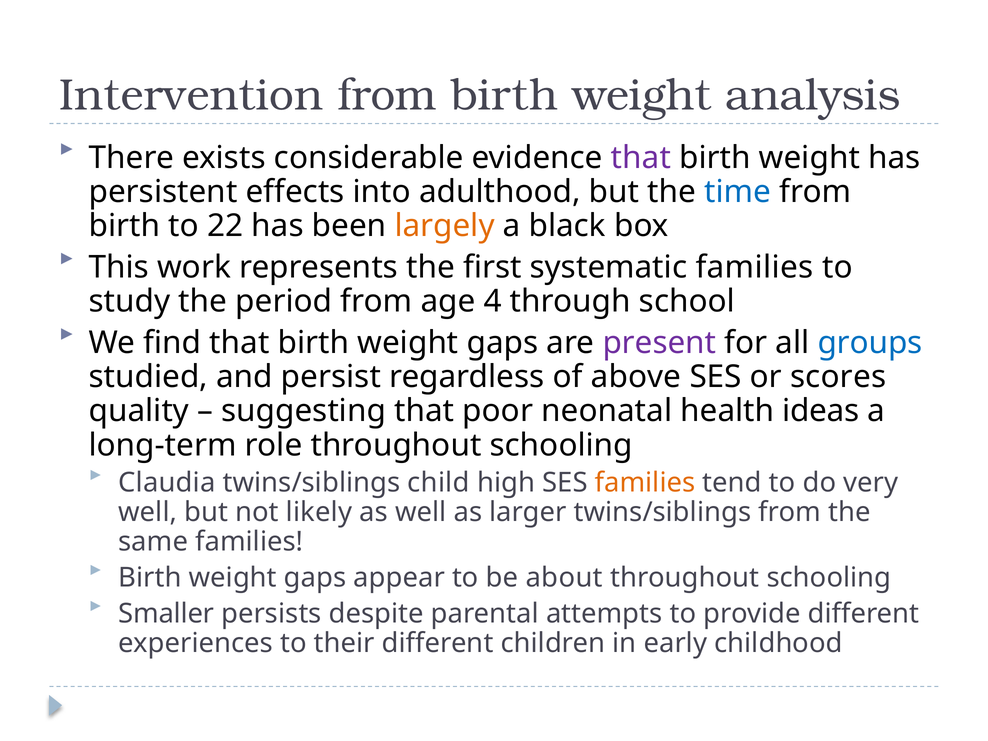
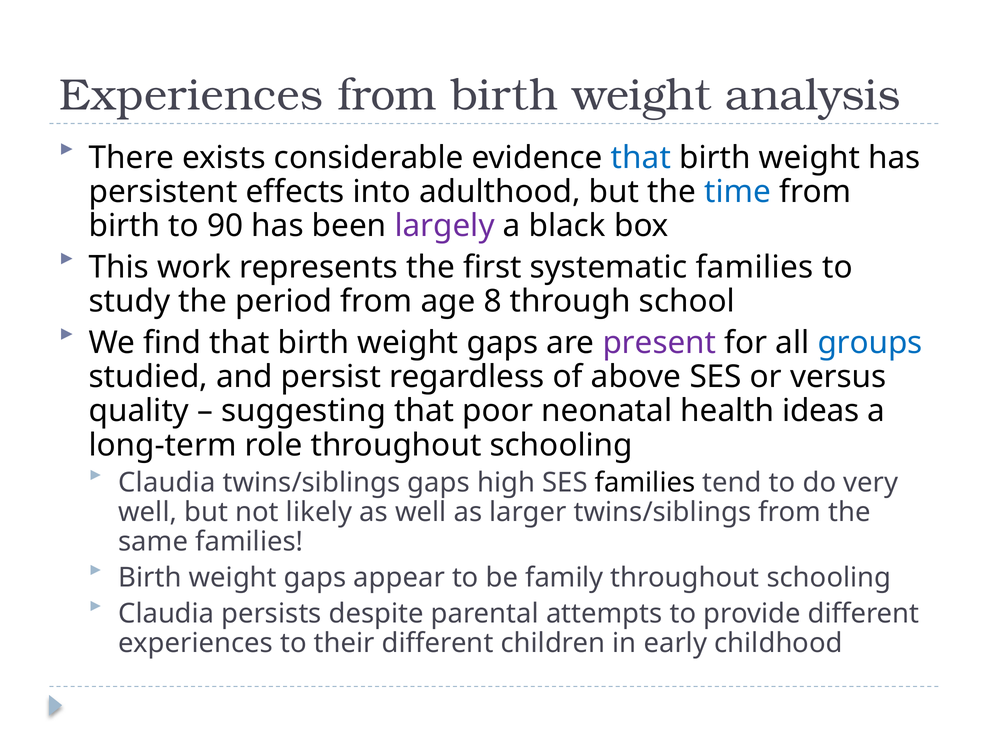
Intervention at (191, 95): Intervention -> Experiences
that at (641, 158) colour: purple -> blue
22: 22 -> 90
largely colour: orange -> purple
4: 4 -> 8
scores: scores -> versus
twins/siblings child: child -> gaps
families at (645, 483) colour: orange -> black
about: about -> family
Smaller at (166, 613): Smaller -> Claudia
